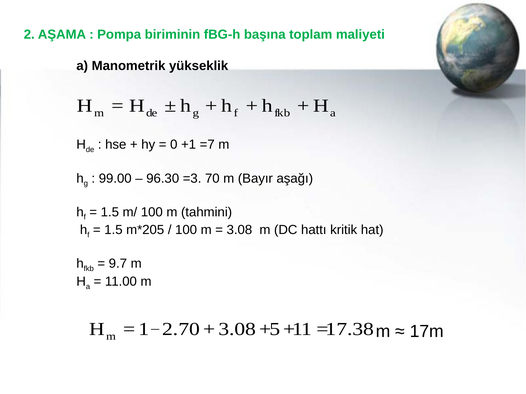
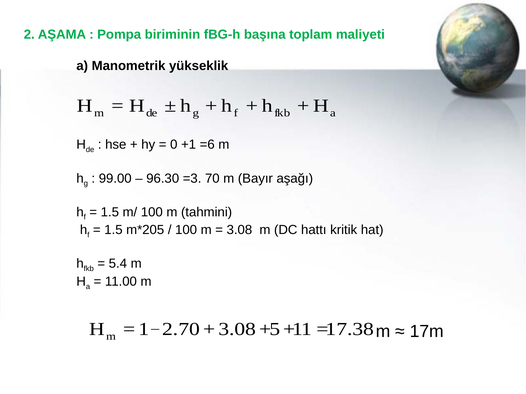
=7: =7 -> =6
9.7: 9.7 -> 5.4
